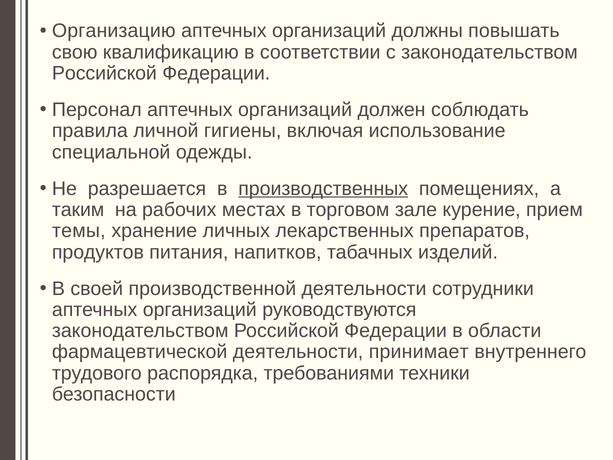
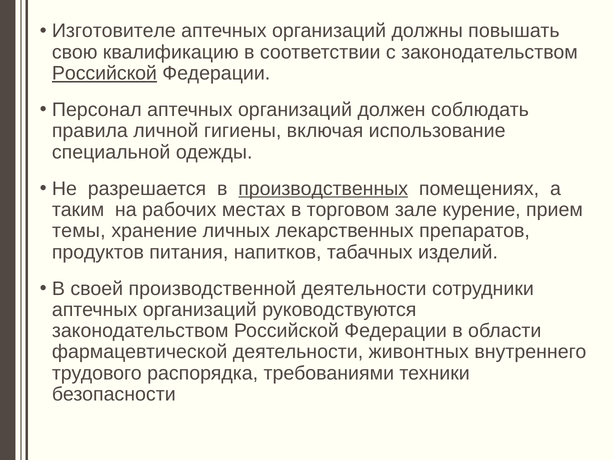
Организацию: Организацию -> Изготовителе
Российской at (104, 73) underline: none -> present
принимает: принимает -> живонтных
